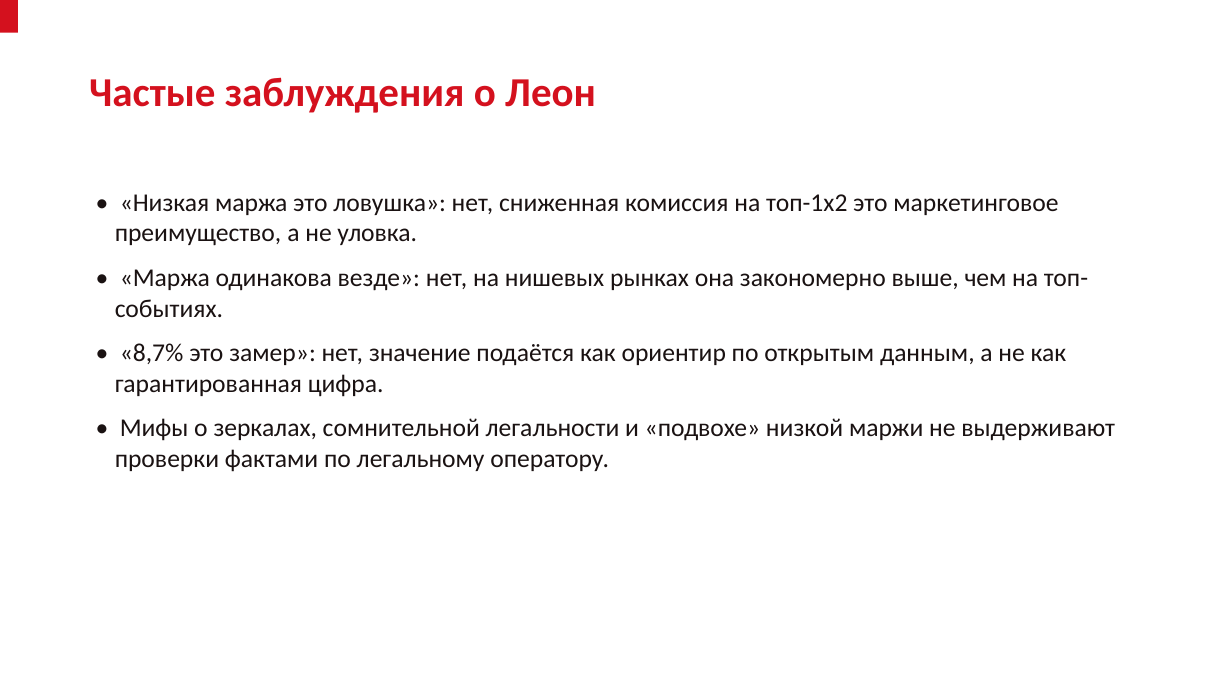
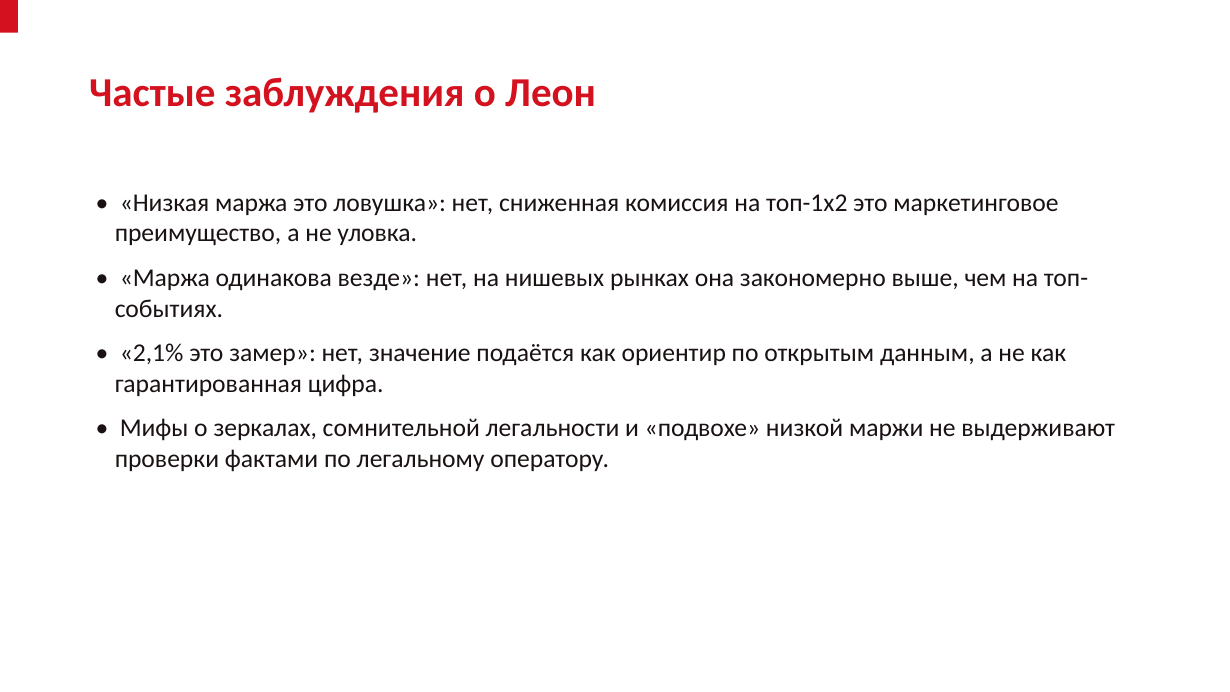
8,7%: 8,7% -> 2,1%
